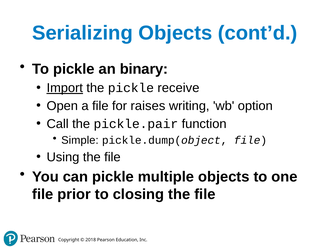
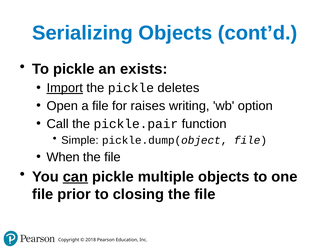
binary: binary -> exists
receive: receive -> deletes
Using: Using -> When
can underline: none -> present
